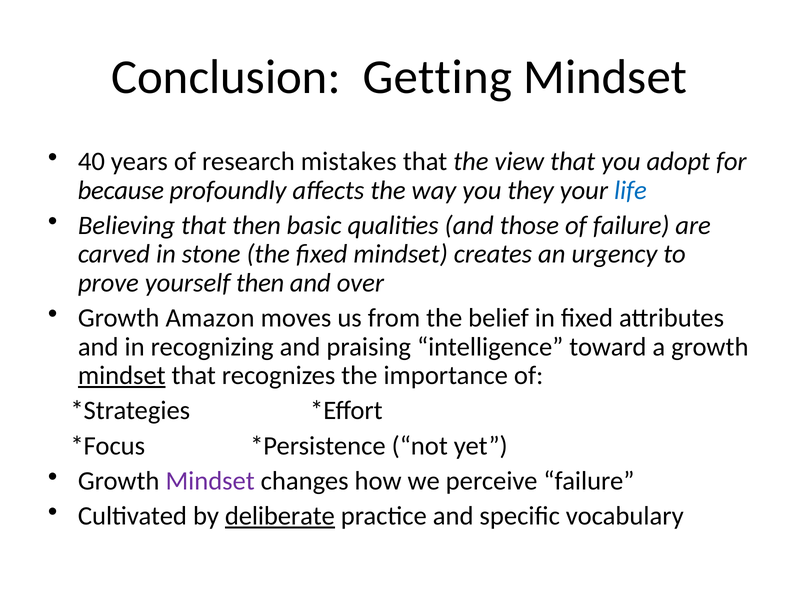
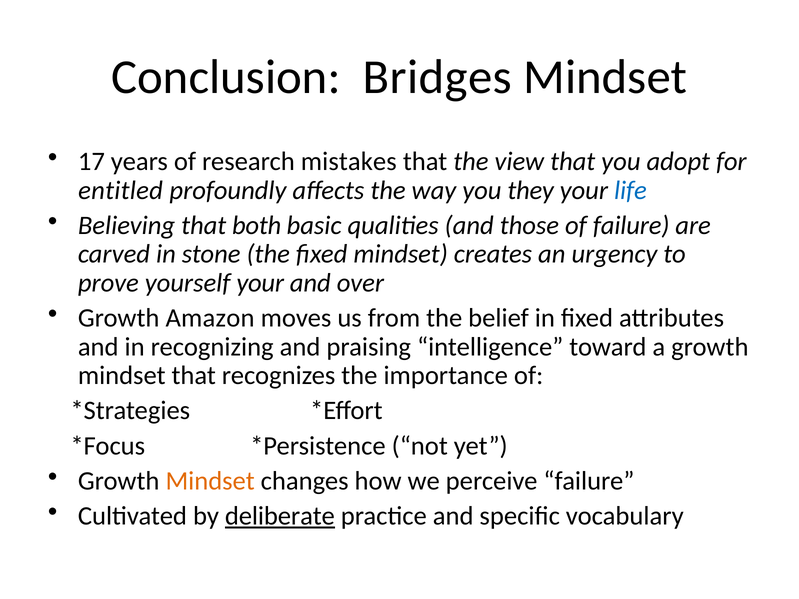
Getting: Getting -> Bridges
40: 40 -> 17
because: because -> entitled
that then: then -> both
yourself then: then -> your
mindset at (122, 376) underline: present -> none
Mindset at (210, 481) colour: purple -> orange
